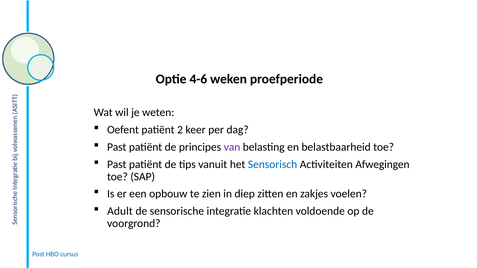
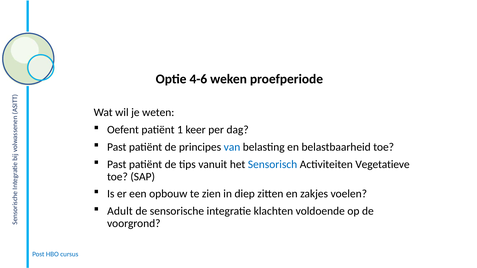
2: 2 -> 1
van colour: purple -> blue
Afwegingen: Afwegingen -> Vegetatieve
